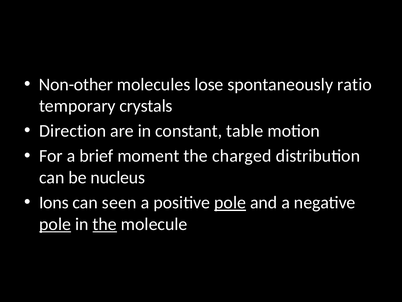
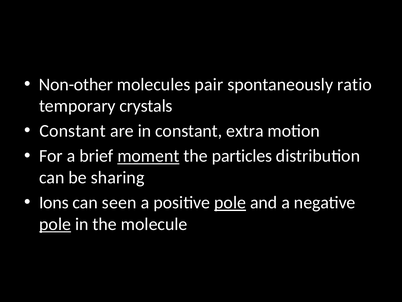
lose: lose -> pair
Direction at (73, 131): Direction -> Constant
table: table -> extra
moment underline: none -> present
charged: charged -> particles
nucleus: nucleus -> sharing
the at (105, 224) underline: present -> none
